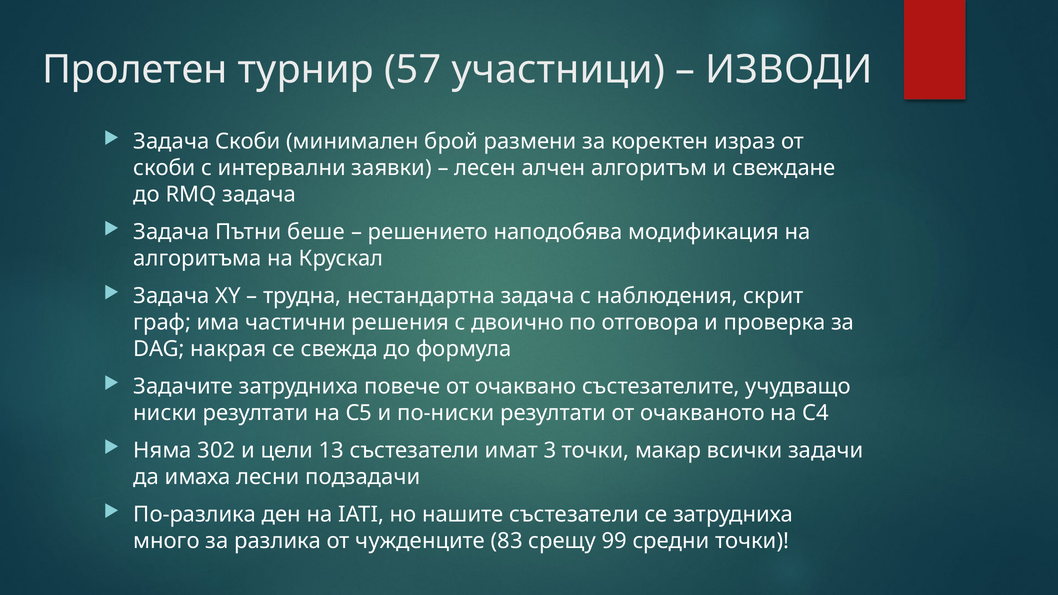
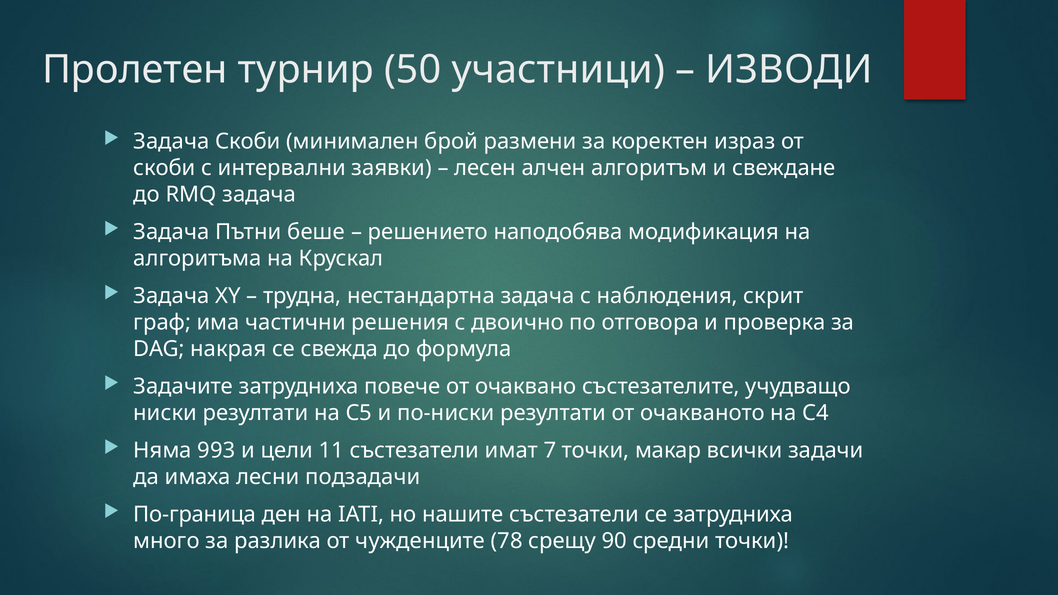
57: 57 -> 50
302: 302 -> 993
13: 13 -> 11
3: 3 -> 7
По-разлика: По-разлика -> По-граница
83: 83 -> 78
99: 99 -> 90
